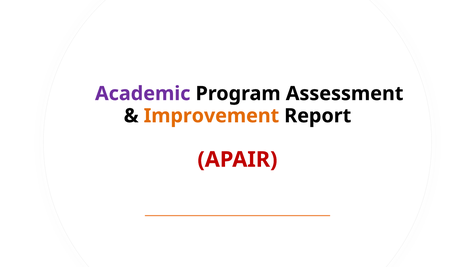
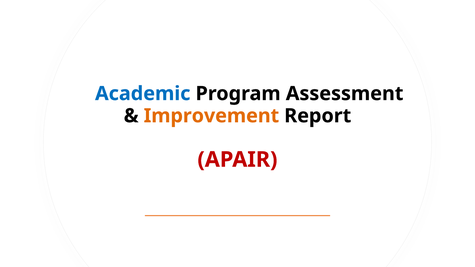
Academic colour: purple -> blue
